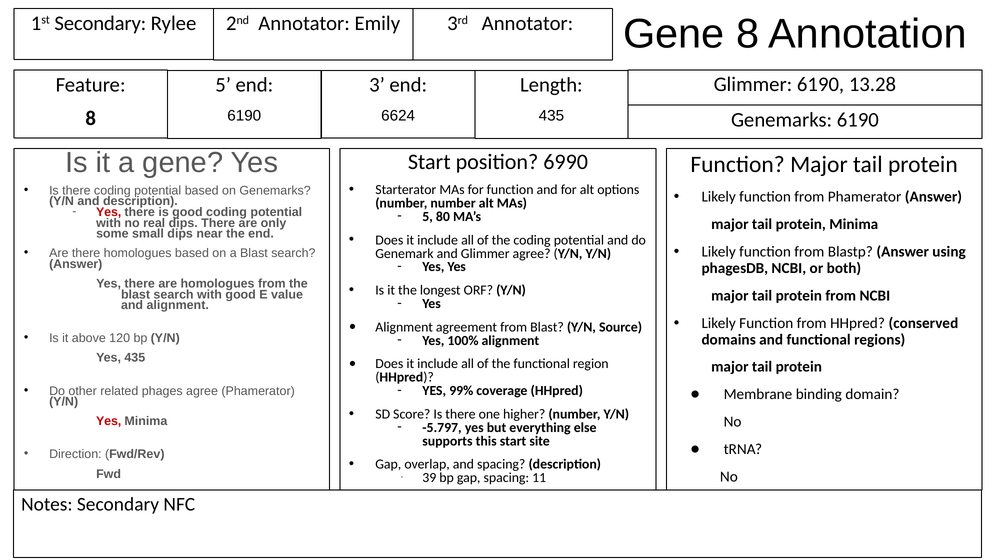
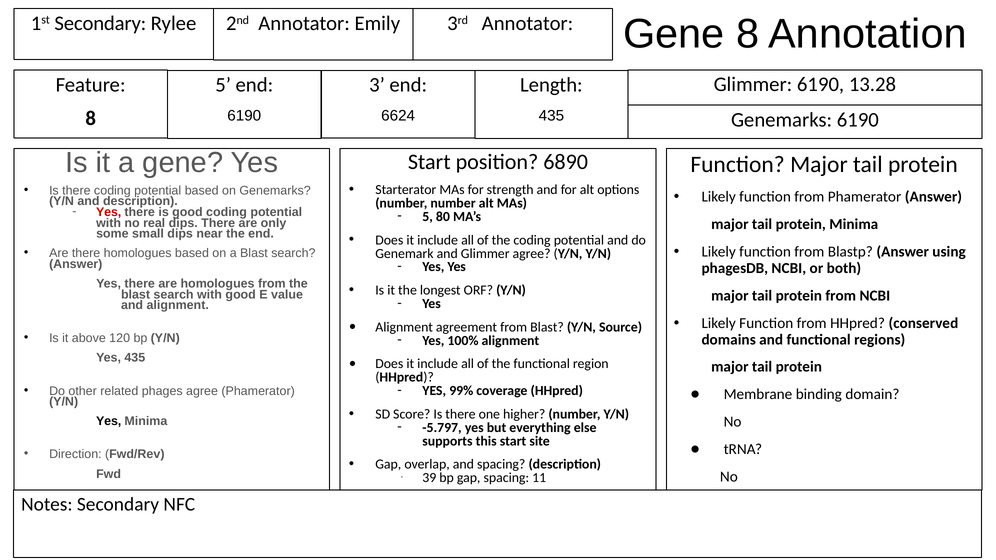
6990: 6990 -> 6890
for function: function -> strength
Yes at (109, 421) colour: red -> black
